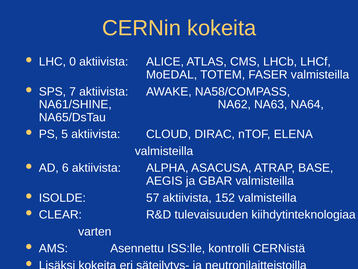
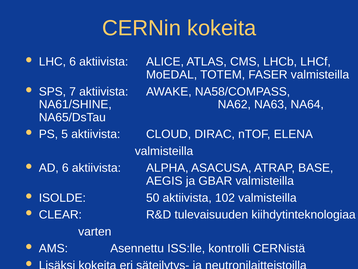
LHC 0: 0 -> 6
57: 57 -> 50
152: 152 -> 102
